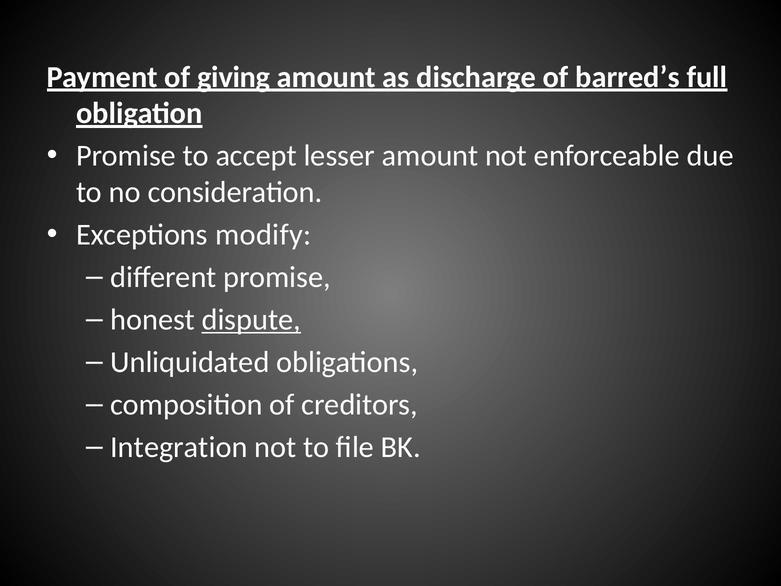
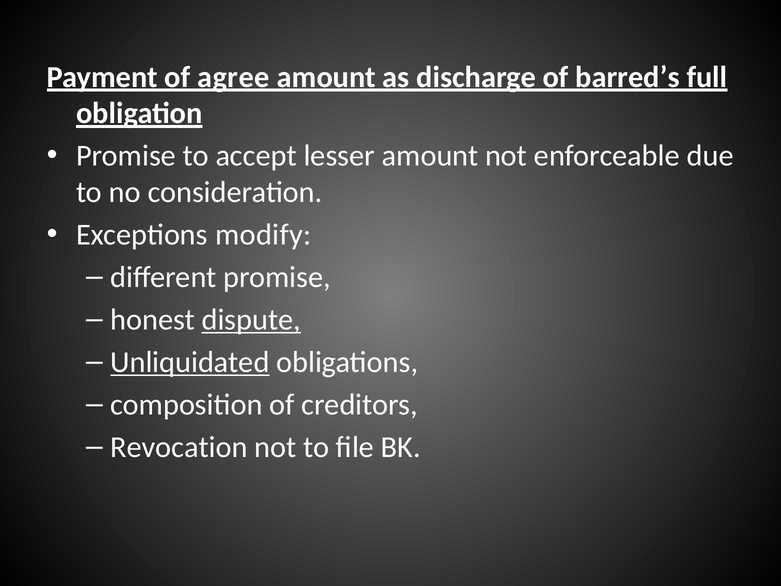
giving: giving -> agree
Unliquidated underline: none -> present
Integration: Integration -> Revocation
